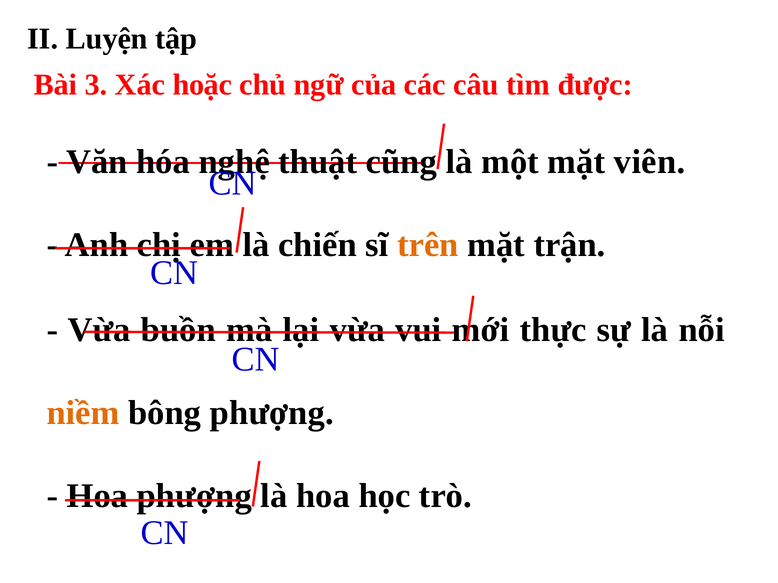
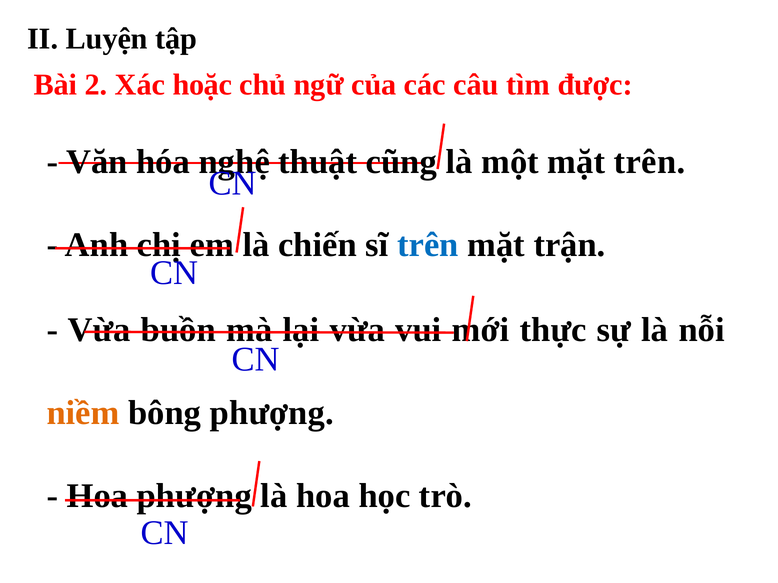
3: 3 -> 2
mặt viên: viên -> trên
trên at (428, 245) colour: orange -> blue
